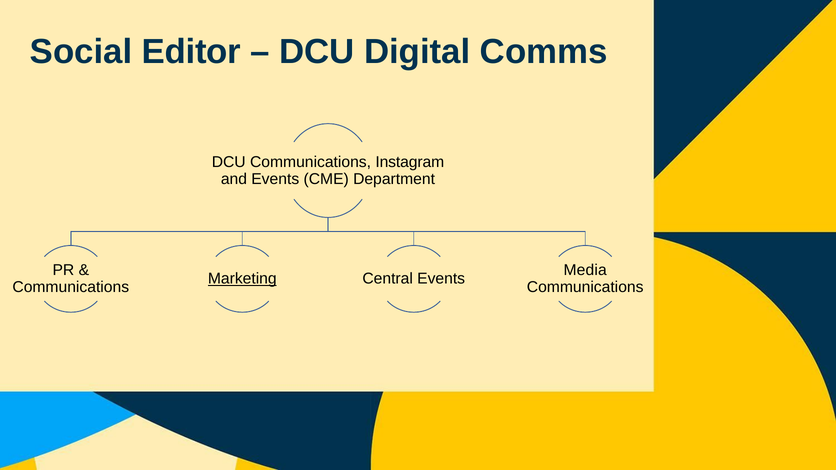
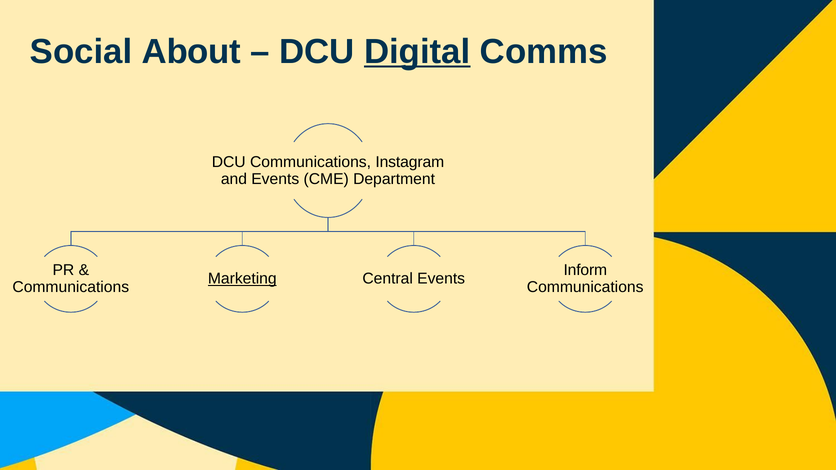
Editor: Editor -> About
Digital underline: none -> present
Media: Media -> Inform
